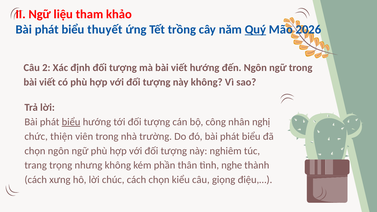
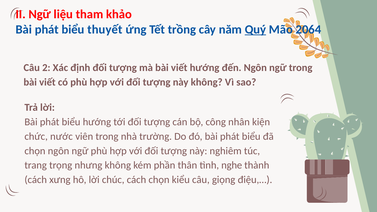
2026: 2026 -> 2064
biểu at (71, 122) underline: present -> none
nghị: nghị -> kiện
thiện: thiện -> nước
